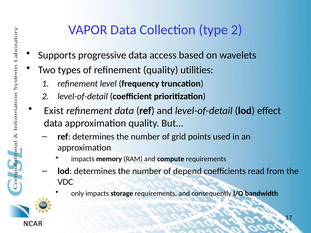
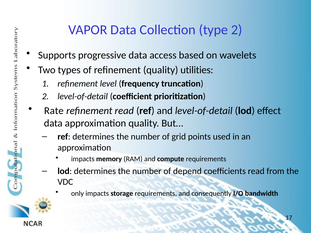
Exist: Exist -> Rate
refinement data: data -> read
